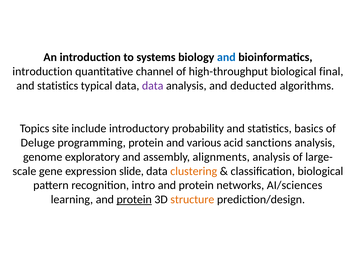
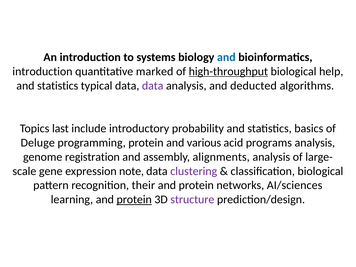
channel: channel -> marked
high-throughput underline: none -> present
final: final -> help
site: site -> last
sanctions: sanctions -> programs
exploratory: exploratory -> registration
slide: slide -> note
clustering colour: orange -> purple
intro: intro -> their
structure colour: orange -> purple
